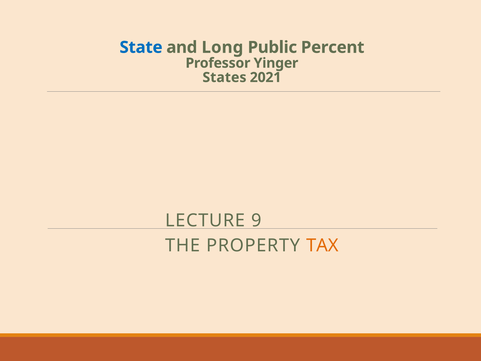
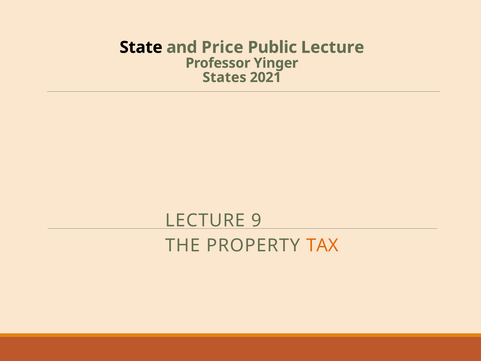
State colour: blue -> black
Long: Long -> Price
Public Percent: Percent -> Lecture
